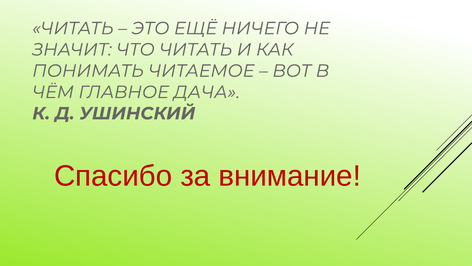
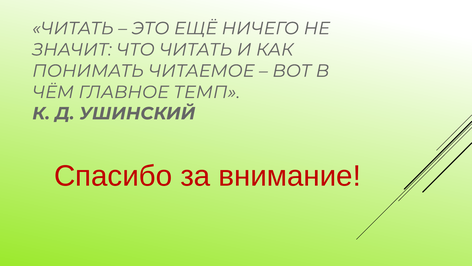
ДАЧА: ДАЧА -> ТЕМП
